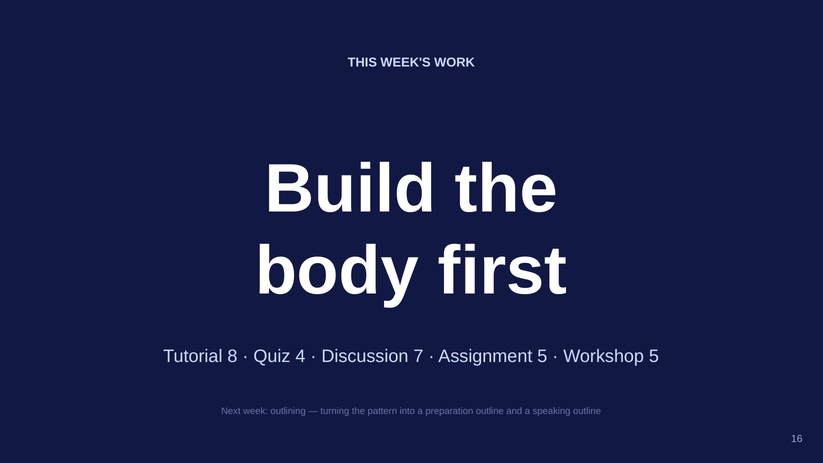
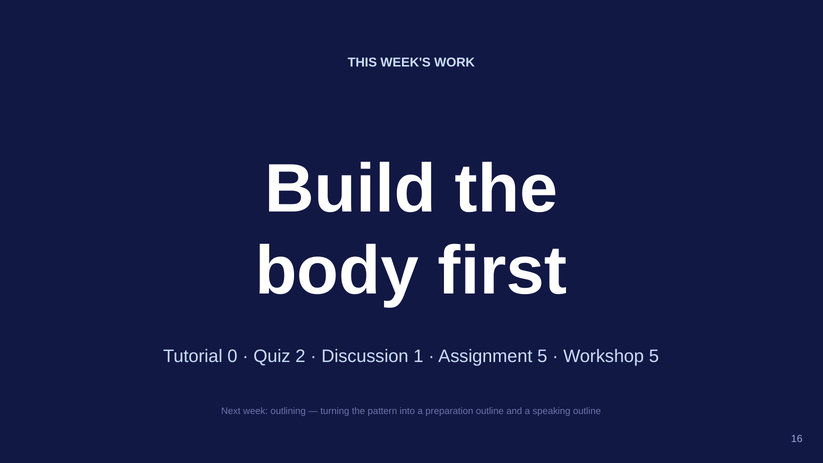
8: 8 -> 0
4: 4 -> 2
7: 7 -> 1
